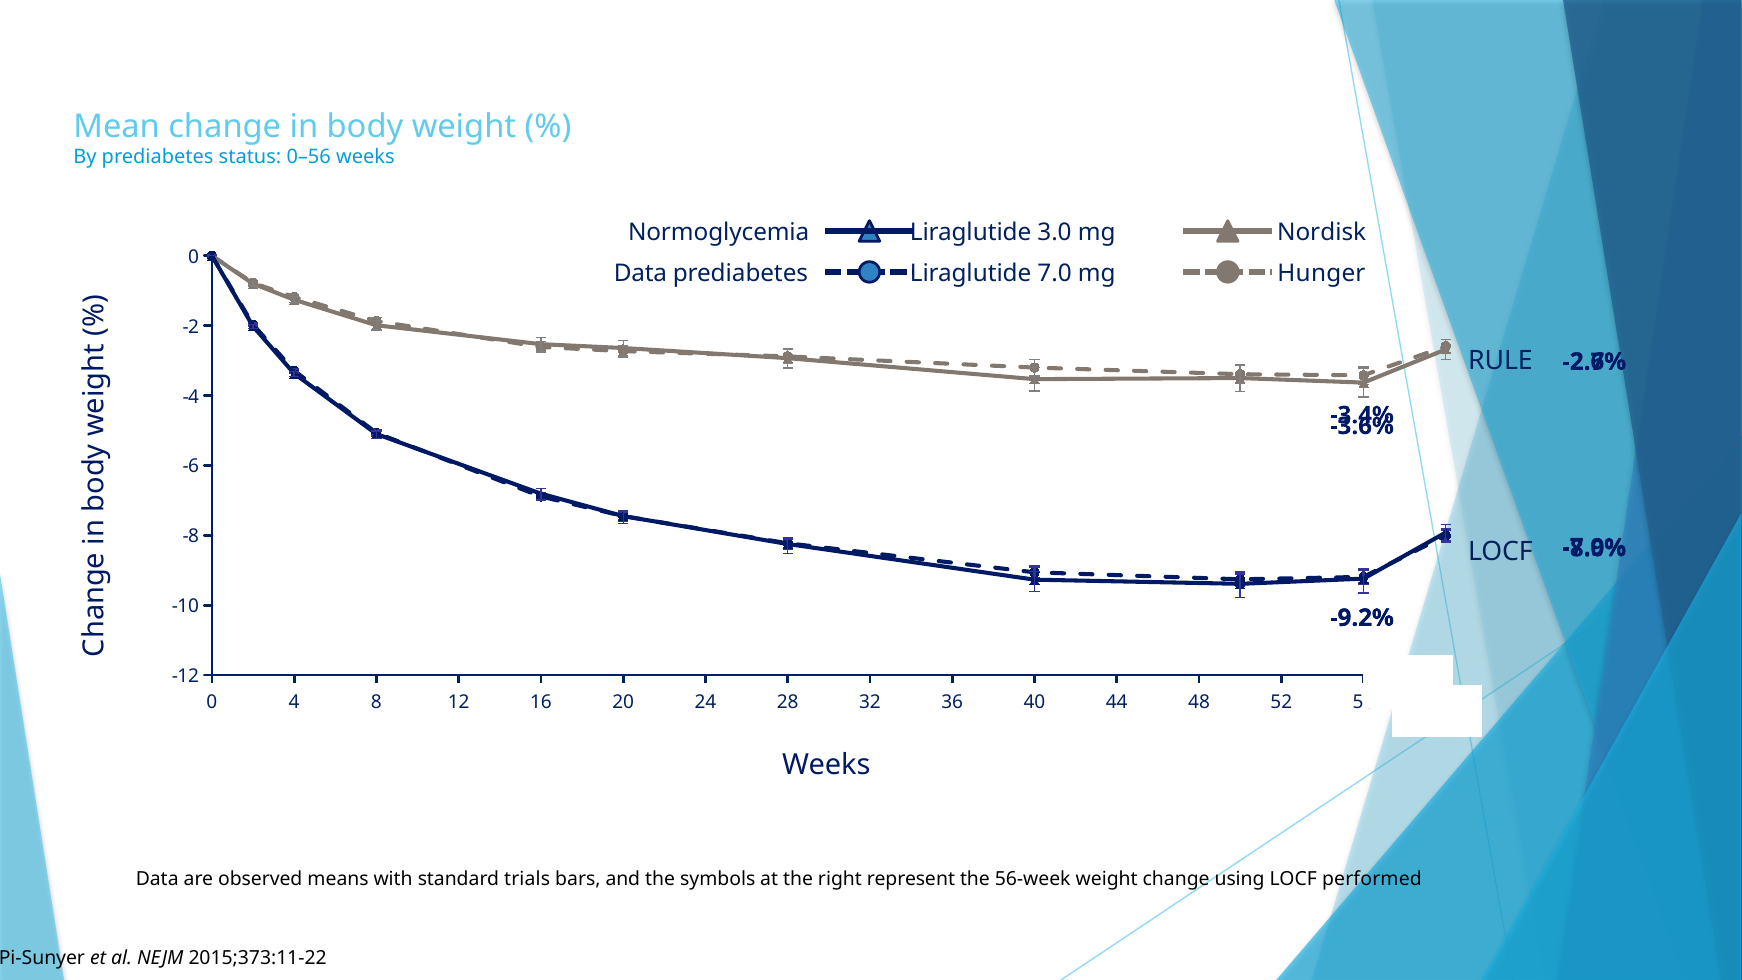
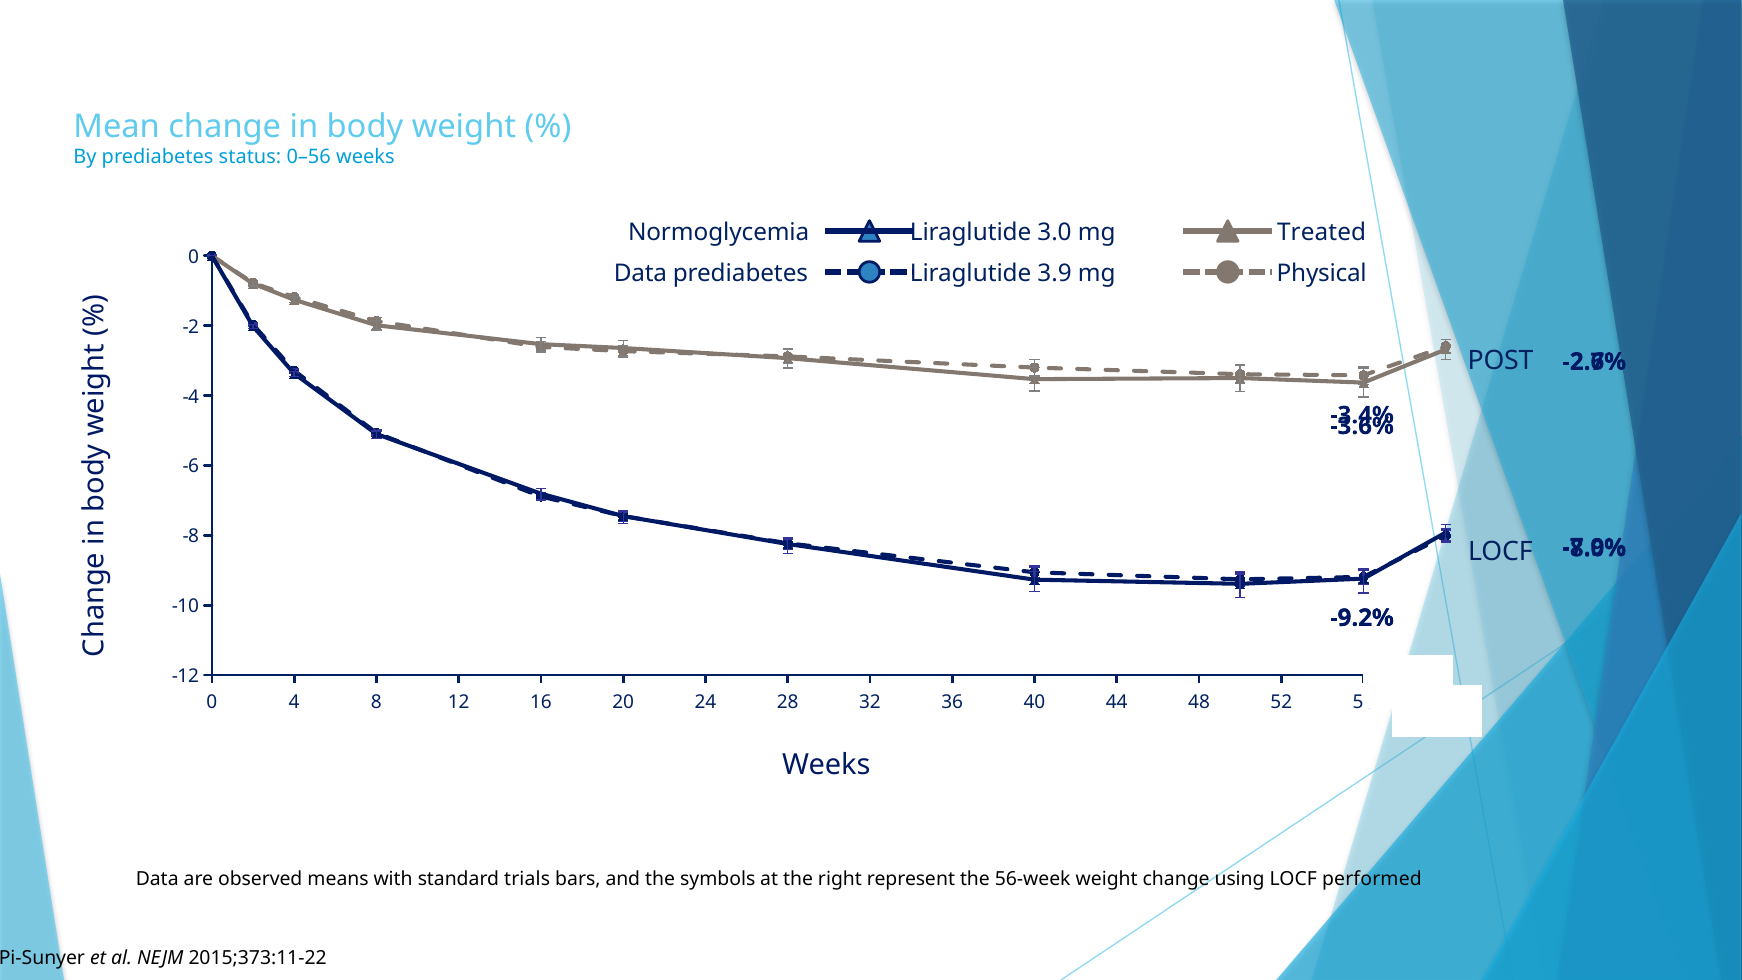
Nordisk: Nordisk -> Treated
7.0: 7.0 -> 3.9
Hunger: Hunger -> Physical
RULE: RULE -> POST
